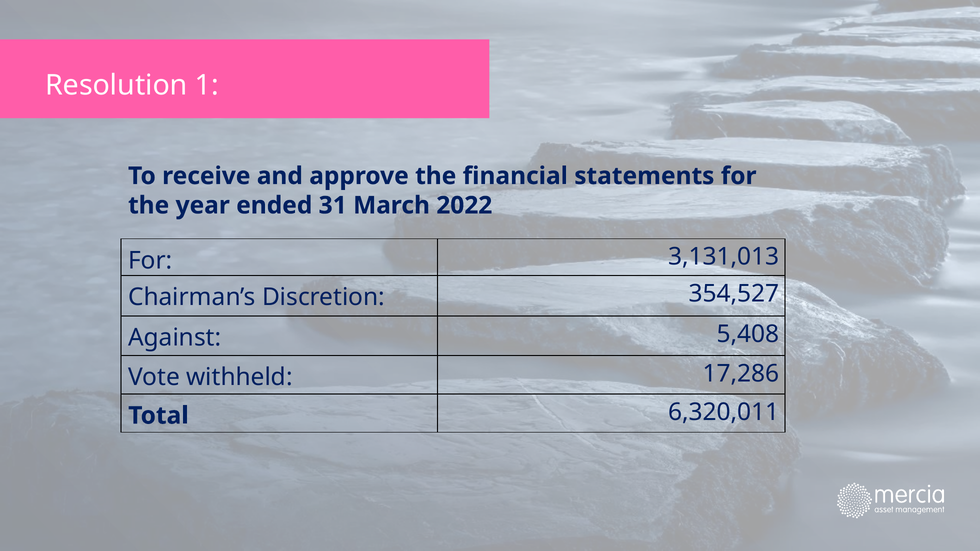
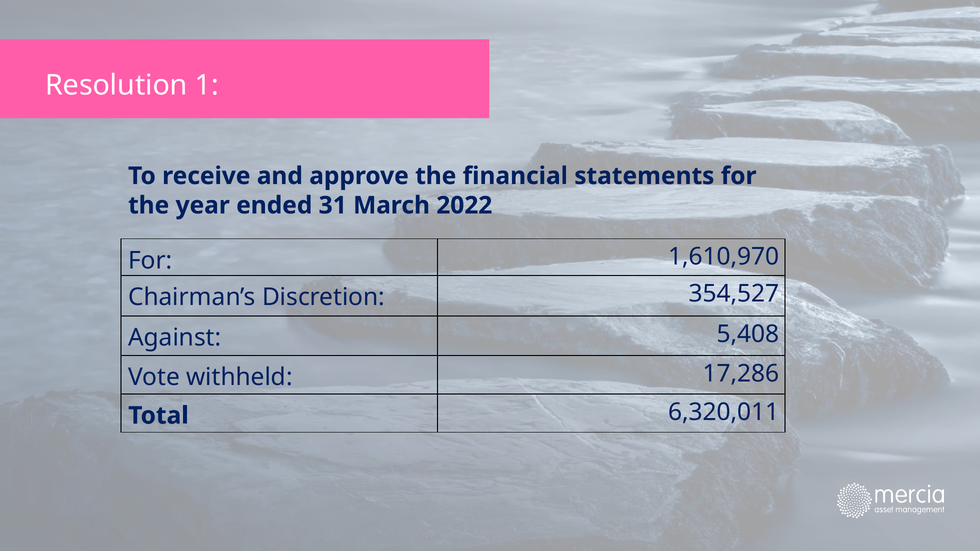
3,131,013: 3,131,013 -> 1,610,970
